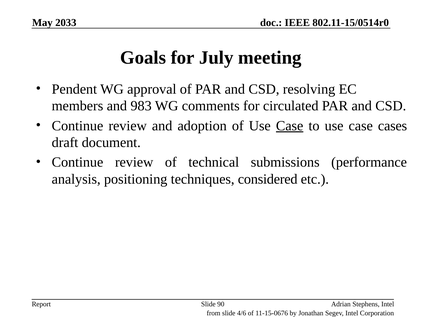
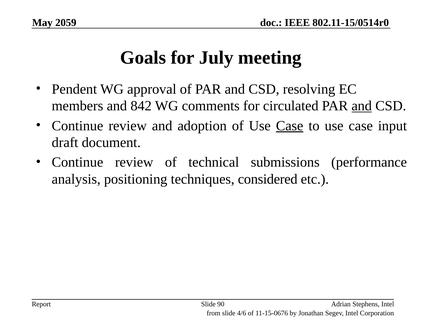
2033: 2033 -> 2059
983: 983 -> 842
and at (362, 106) underline: none -> present
cases: cases -> input
